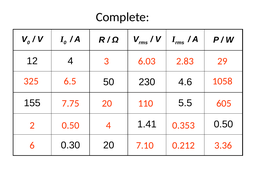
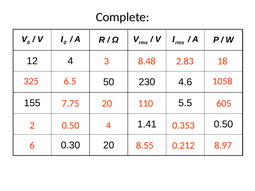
6.03: 6.03 -> 8.48
29: 29 -> 18
7.10: 7.10 -> 8.55
3.36: 3.36 -> 8.97
